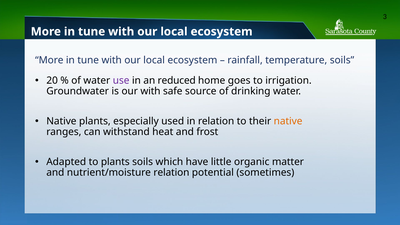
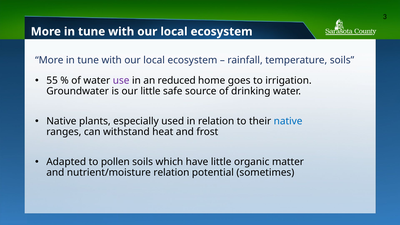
20: 20 -> 55
our with: with -> little
native at (288, 121) colour: orange -> blue
to plants: plants -> pollen
